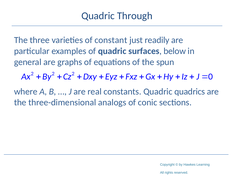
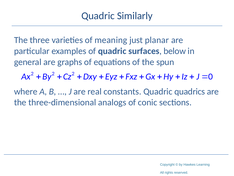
Through: Through -> Similarly
constant: constant -> meaning
readily: readily -> planar
